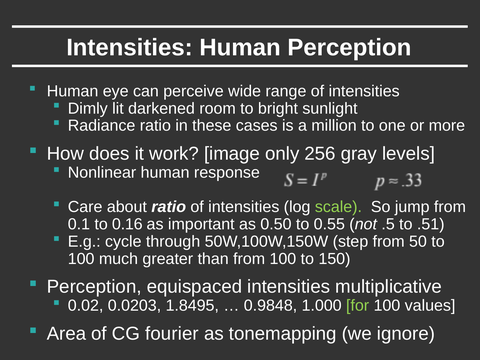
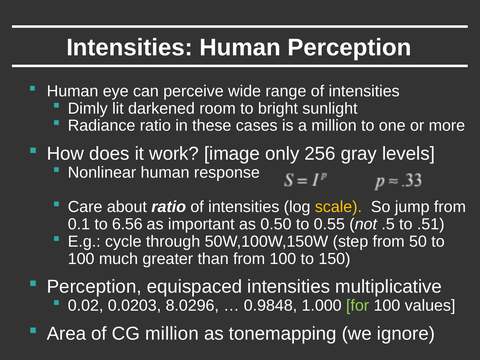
scale colour: light green -> yellow
0.16: 0.16 -> 6.56
1.8495: 1.8495 -> 8.0296
CG fourier: fourier -> million
